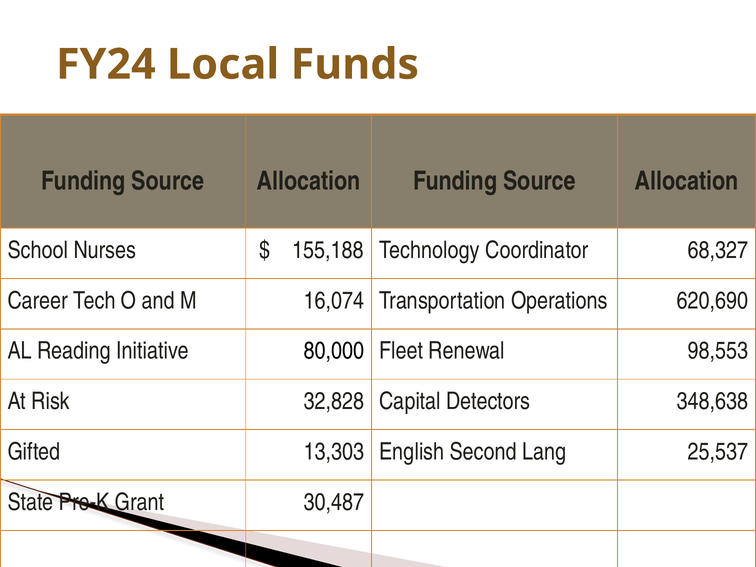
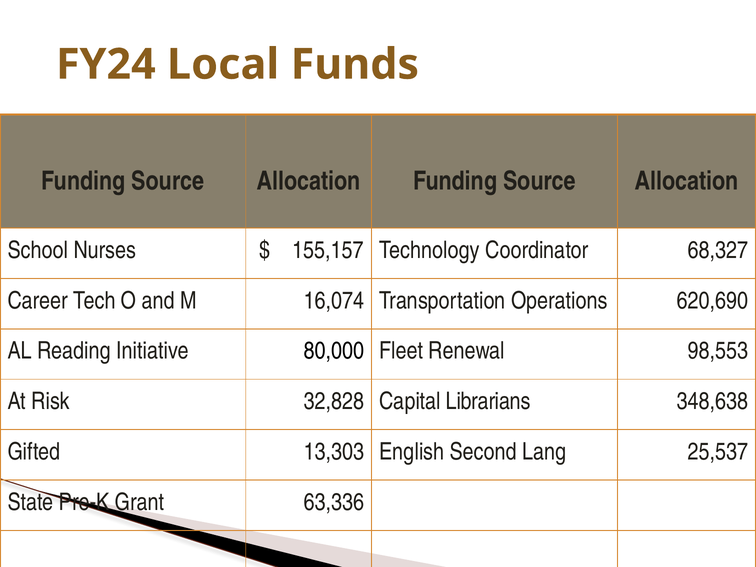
155,188: 155,188 -> 155,157
Detectors: Detectors -> Librarians
30,487: 30,487 -> 63,336
